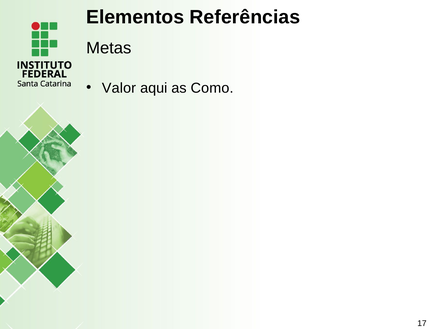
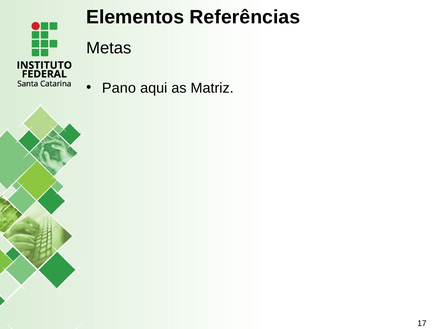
Valor: Valor -> Pano
Como: Como -> Matriz
